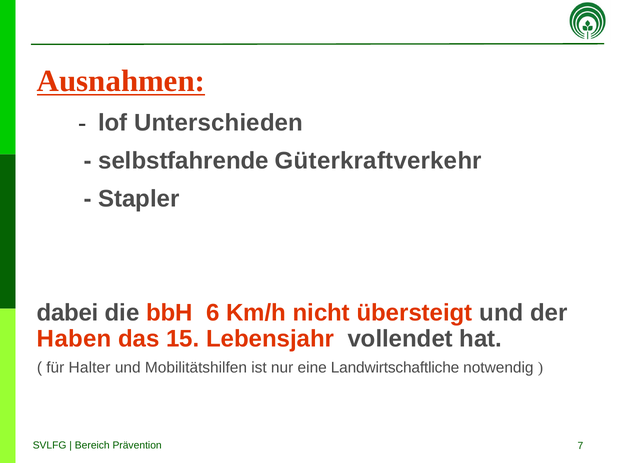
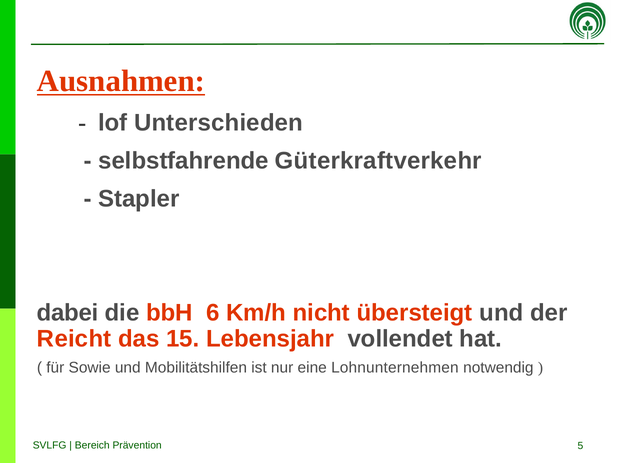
Haben: Haben -> Reicht
Halter: Halter -> Sowie
Landwirtschaftliche: Landwirtschaftliche -> Lohnunternehmen
7: 7 -> 5
